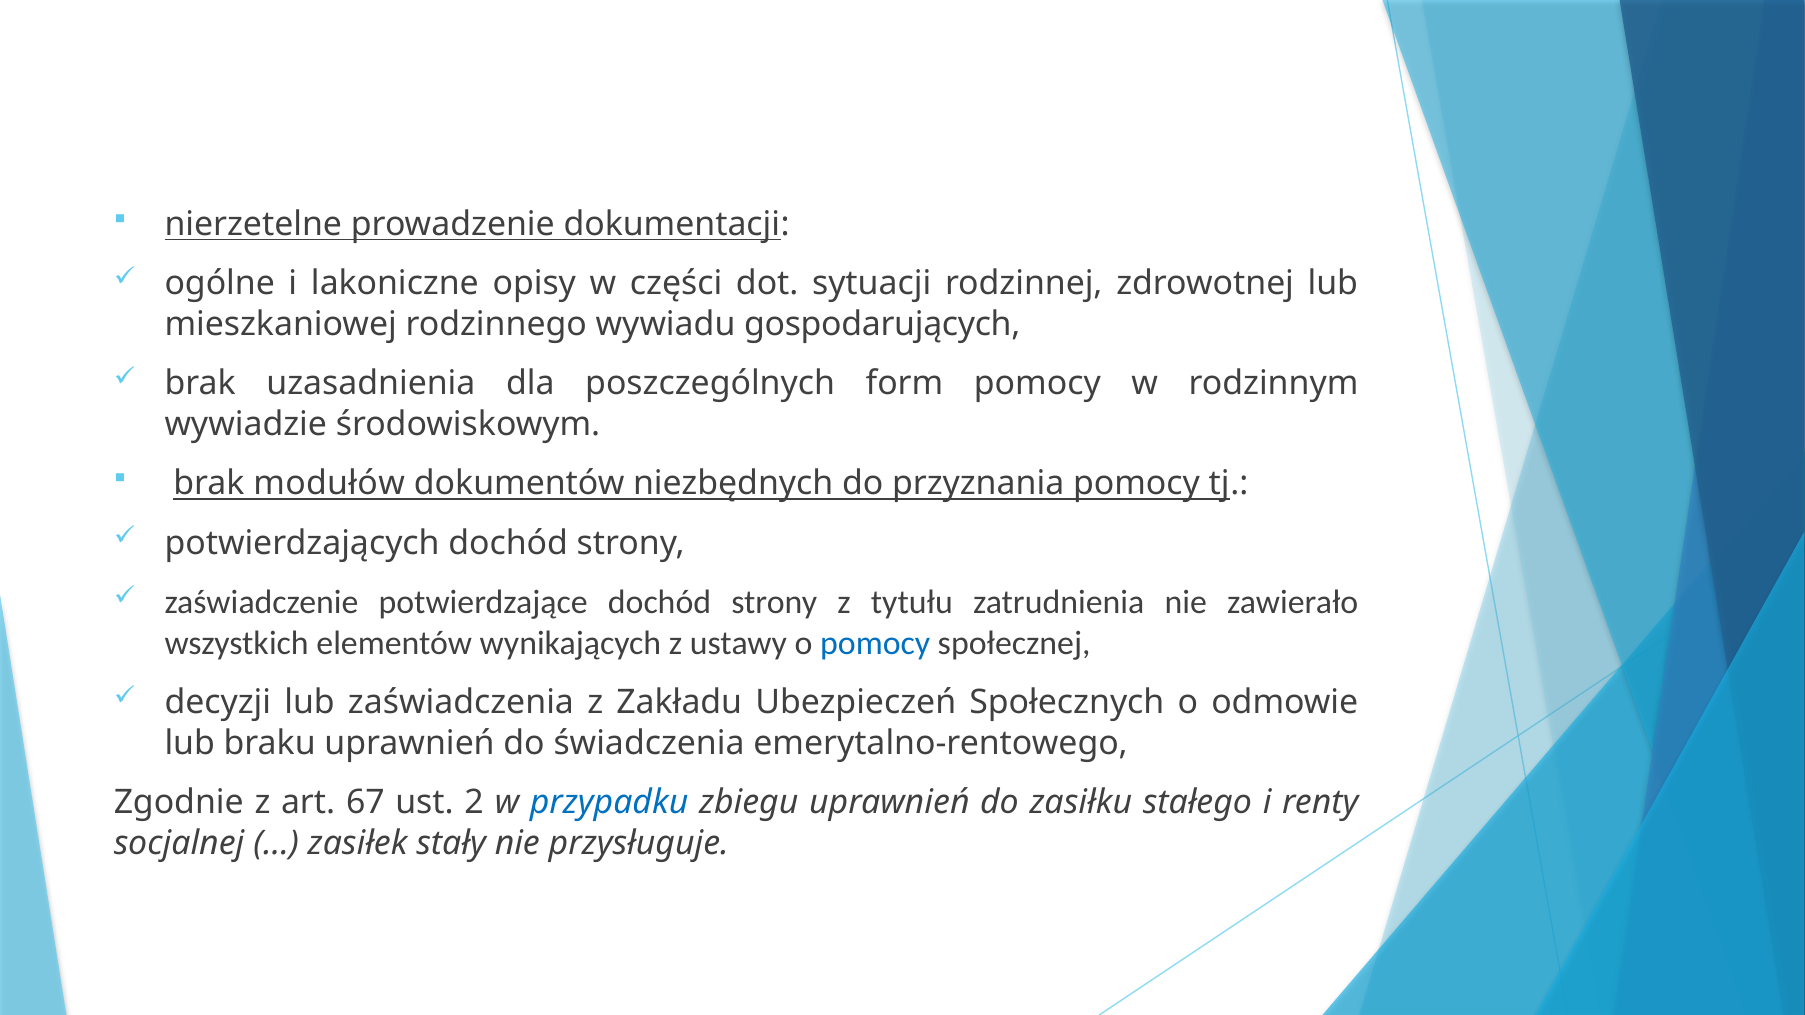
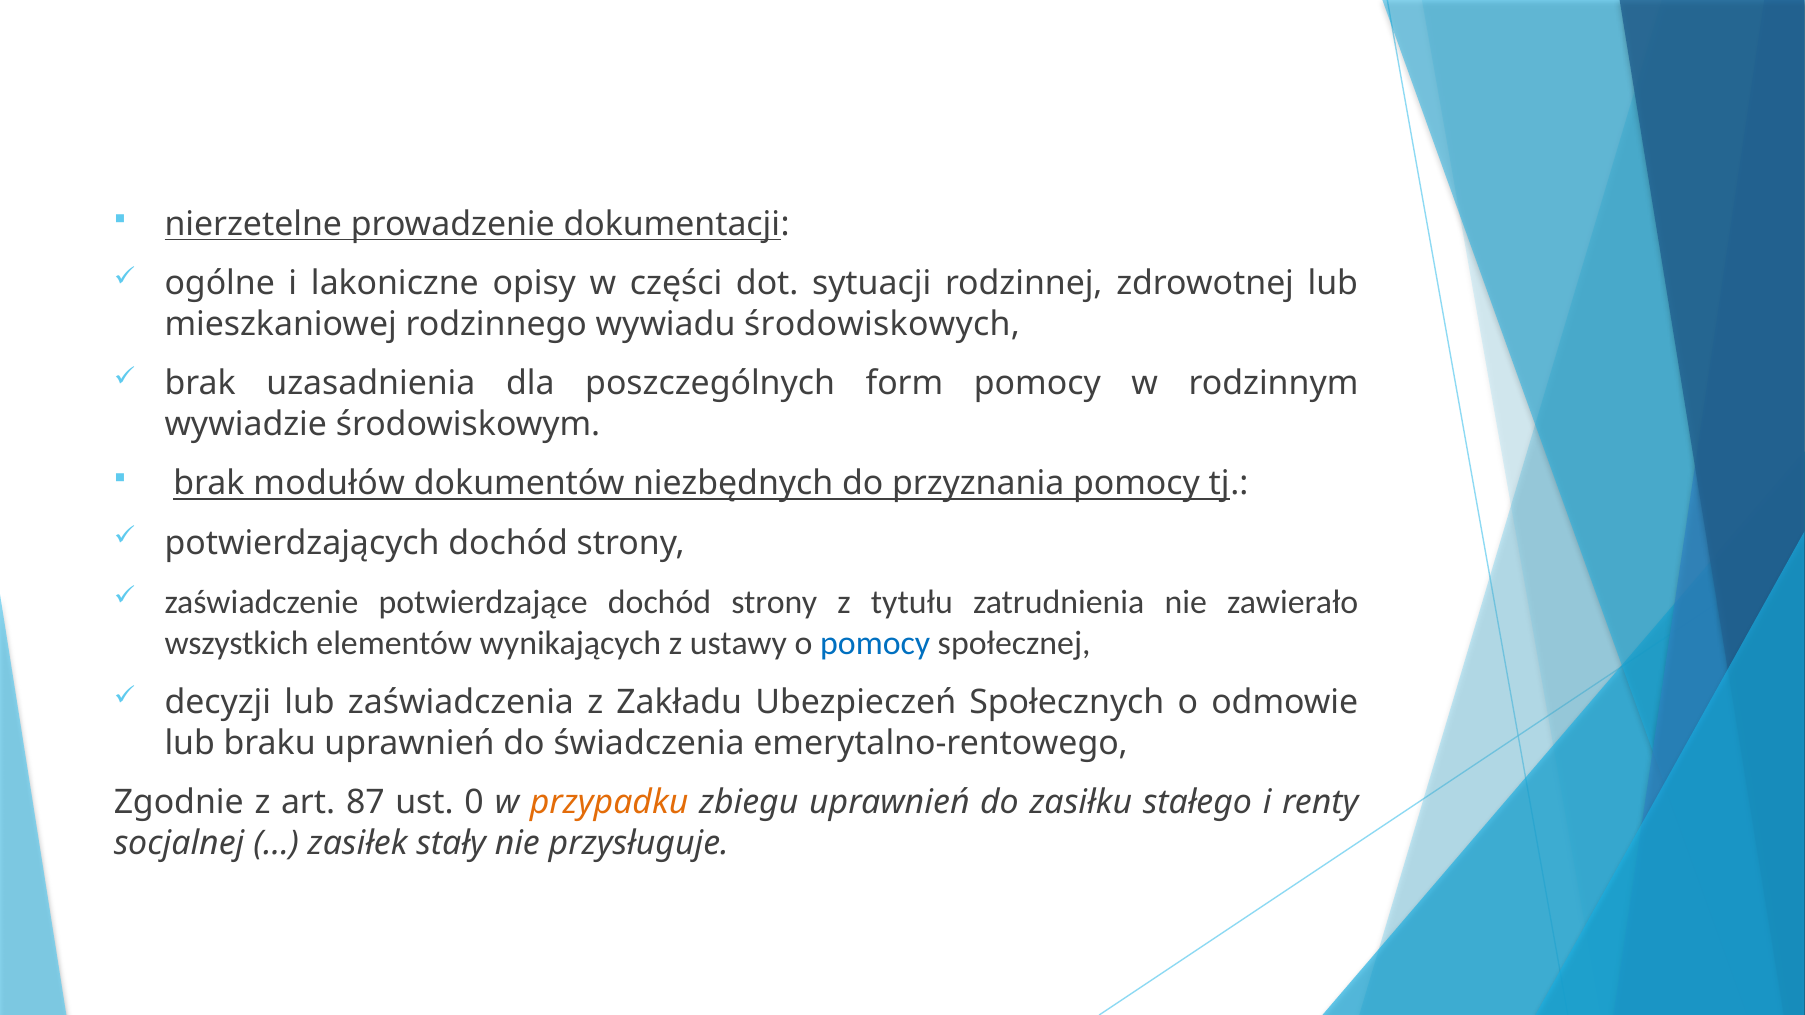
gospodarujących: gospodarujących -> środowiskowych
67: 67 -> 87
2: 2 -> 0
przypadku colour: blue -> orange
